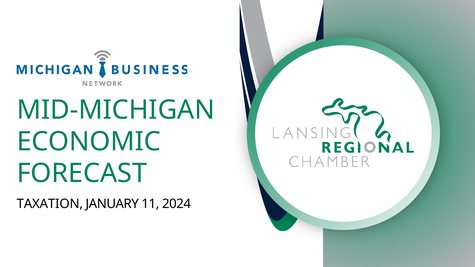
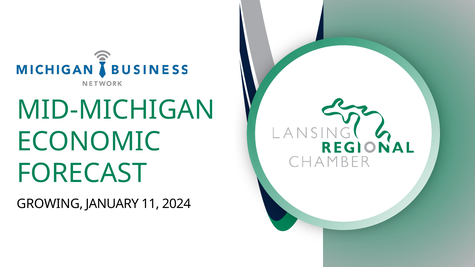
TAXATION: TAXATION -> GROWING
